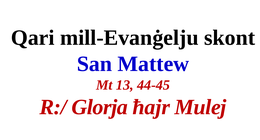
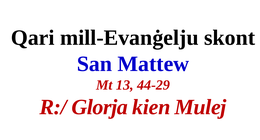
44-45: 44-45 -> 44-29
ħajr: ħajr -> kien
